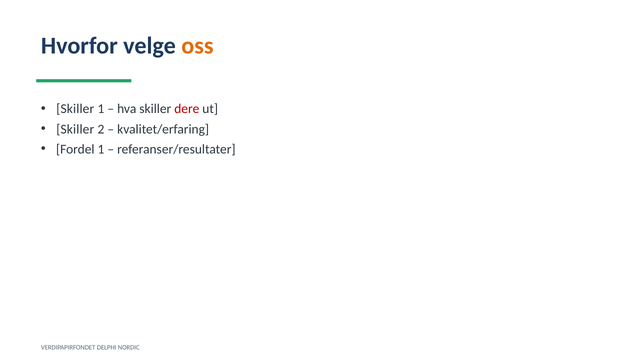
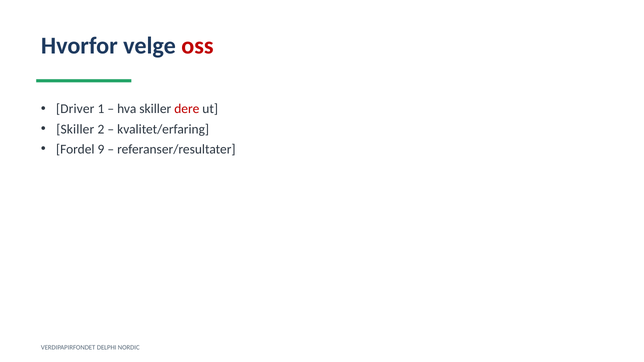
oss colour: orange -> red
Skiller at (75, 109): Skiller -> Driver
Fordel 1: 1 -> 9
